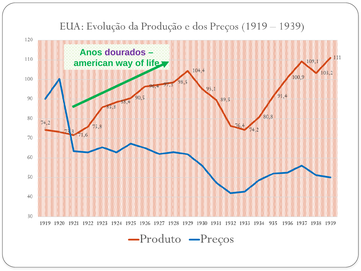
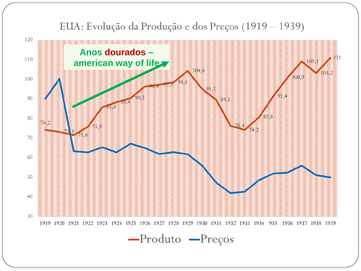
dourados colour: purple -> red
